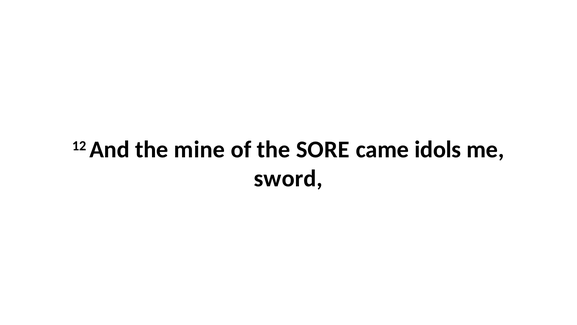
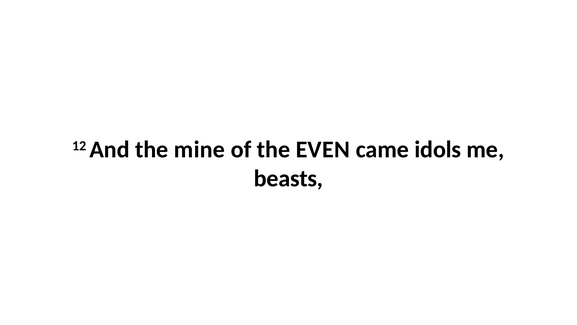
SORE: SORE -> EVEN
sword: sword -> beasts
